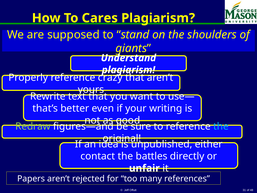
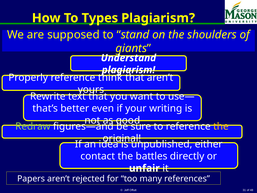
Cares: Cares -> Types
crazy: crazy -> think
the at (221, 126) colour: light blue -> yellow
